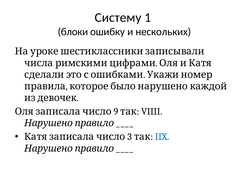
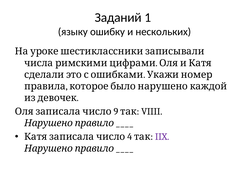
Систему: Систему -> Заданий
блоки: блоки -> языку
3: 3 -> 4
IIX colour: blue -> purple
